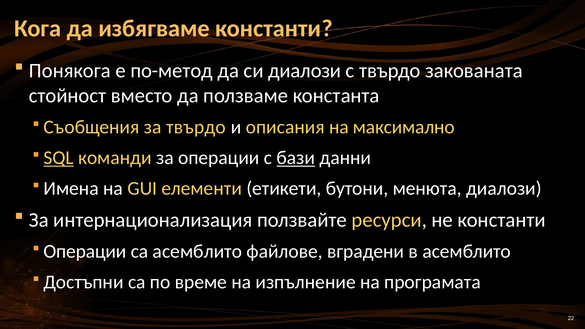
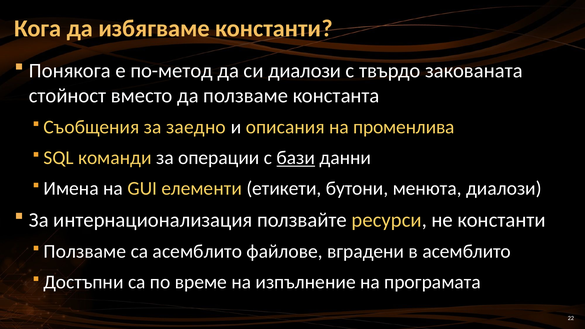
за твърдо: твърдо -> заедно
максимално: максимално -> променлива
SQL underline: present -> none
Операции at (85, 252): Операции -> Ползваме
